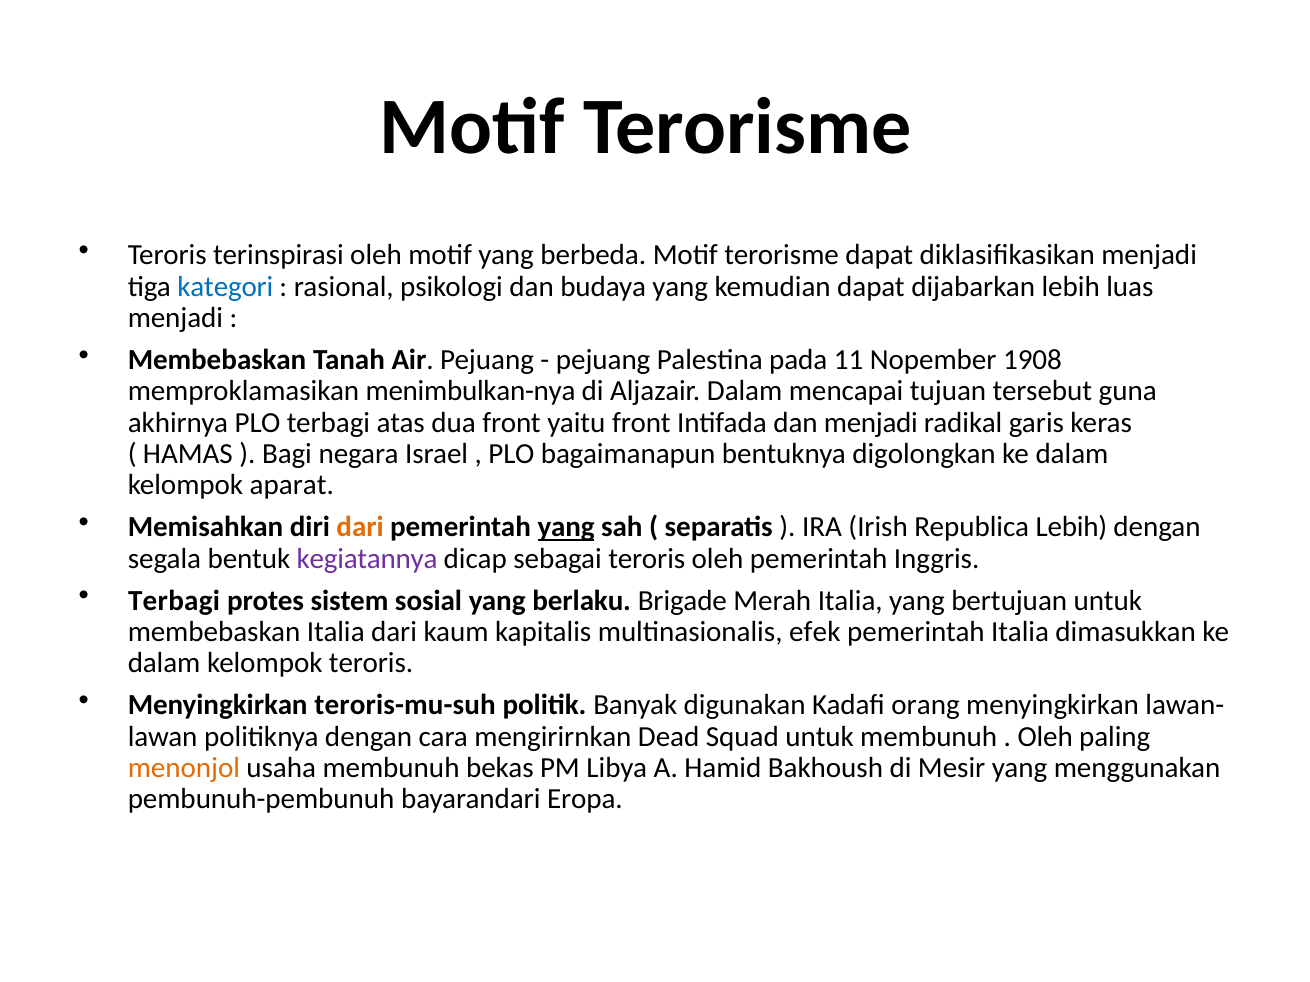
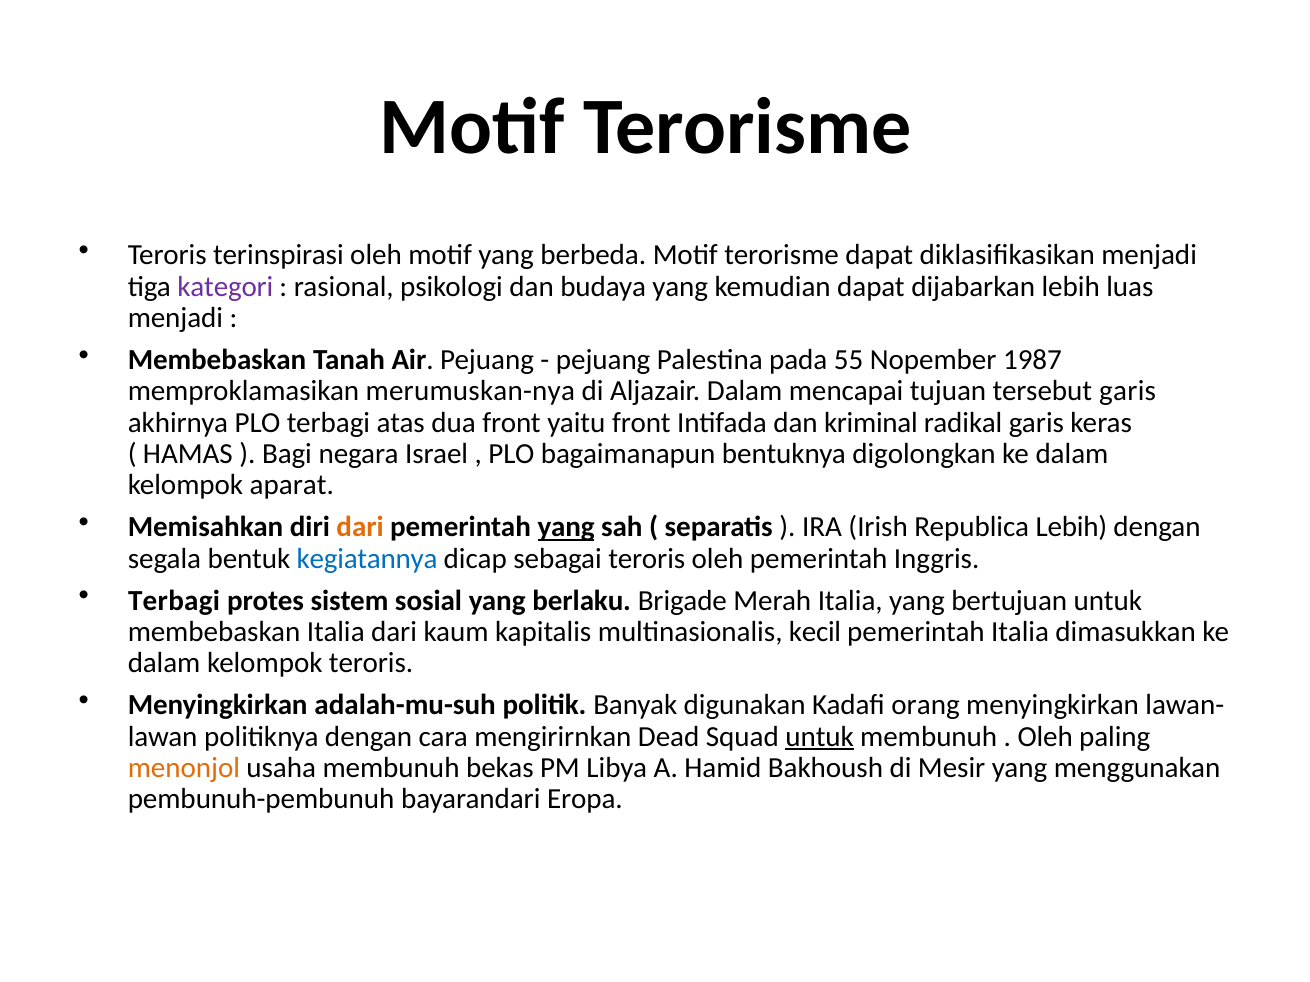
kategori colour: blue -> purple
11: 11 -> 55
1908: 1908 -> 1987
menimbulkan-nya: menimbulkan-nya -> merumuskan-nya
tersebut guna: guna -> garis
dan menjadi: menjadi -> kriminal
kegiatannya colour: purple -> blue
efek: efek -> kecil
teroris-mu-suh: teroris-mu-suh -> adalah-mu-suh
untuk at (820, 737) underline: none -> present
